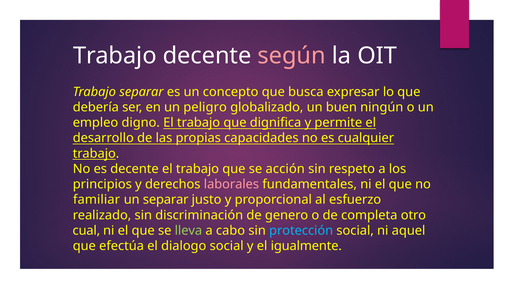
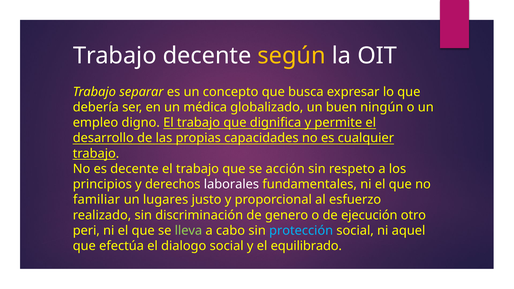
según colour: pink -> yellow
peligro: peligro -> médica
laborales colour: pink -> white
un separar: separar -> lugares
completa: completa -> ejecución
cual: cual -> peri
igualmente: igualmente -> equilibrado
